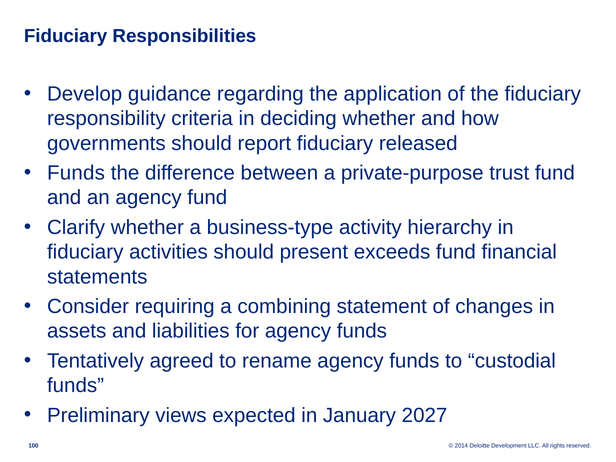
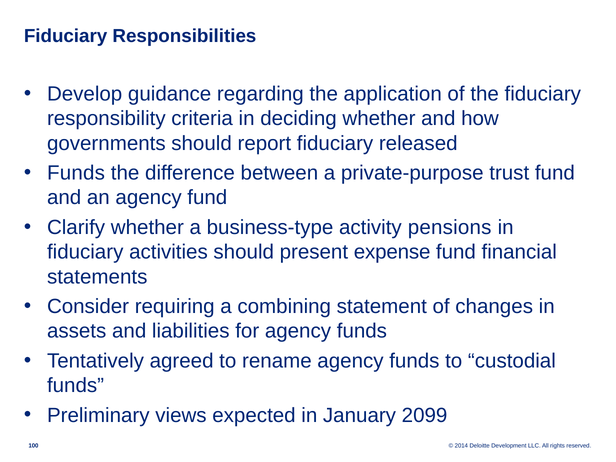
hierarchy: hierarchy -> pensions
exceeds: exceeds -> expense
2027: 2027 -> 2099
